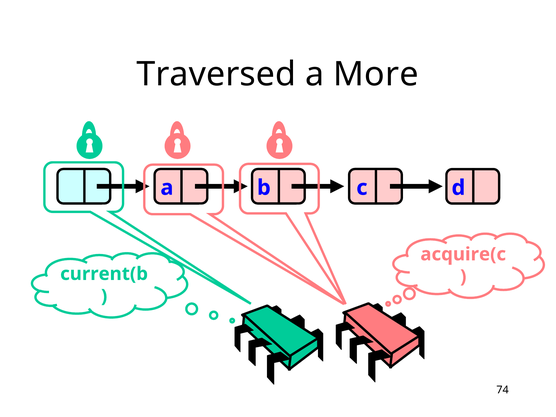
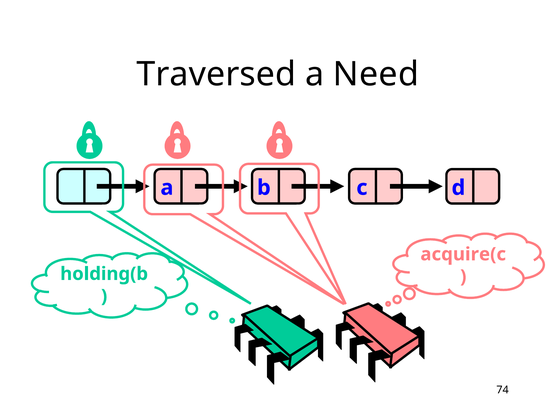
More: More -> Need
current(b: current(b -> holding(b
